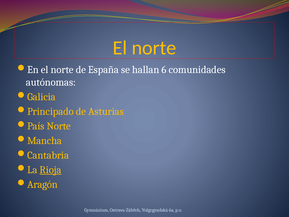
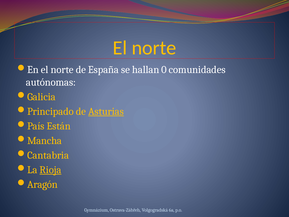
6: 6 -> 0
Asturias underline: none -> present
País Norte: Norte -> Están
